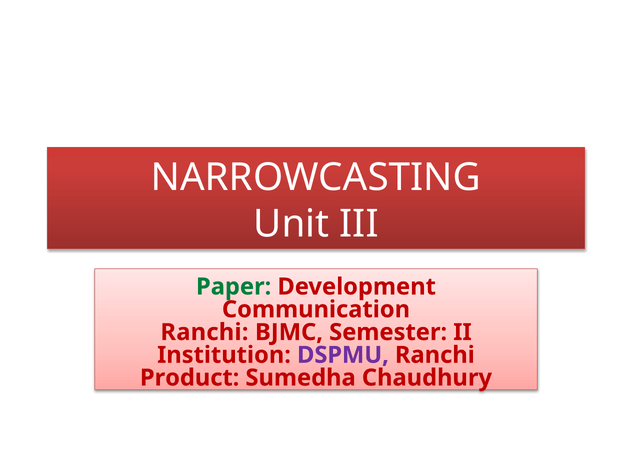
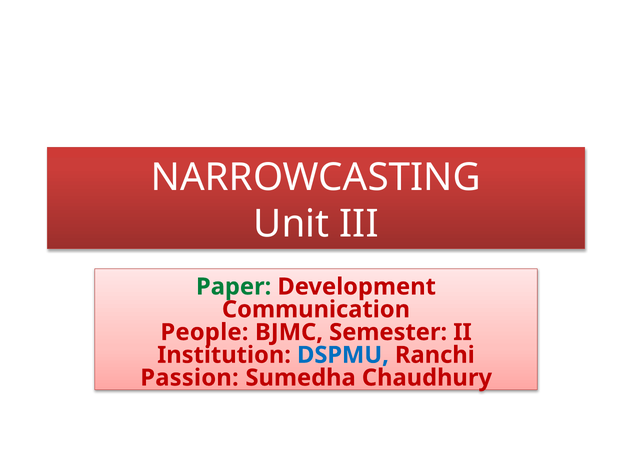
Ranchi at (204, 332): Ranchi -> People
DSPMU colour: purple -> blue
Product: Product -> Passion
